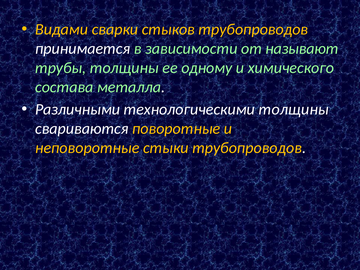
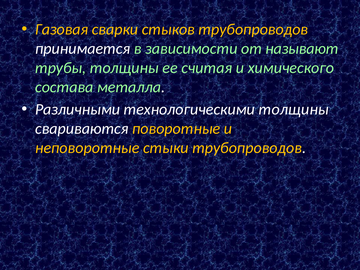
Видами: Видами -> Газовая
одному: одному -> считая
